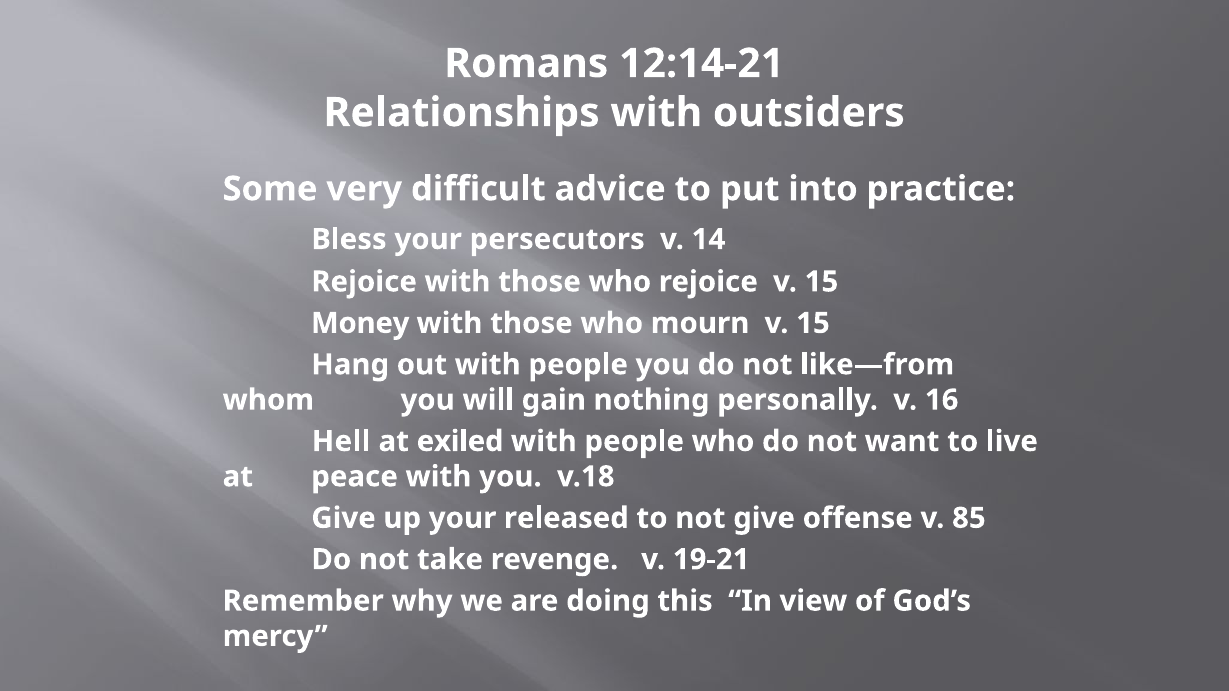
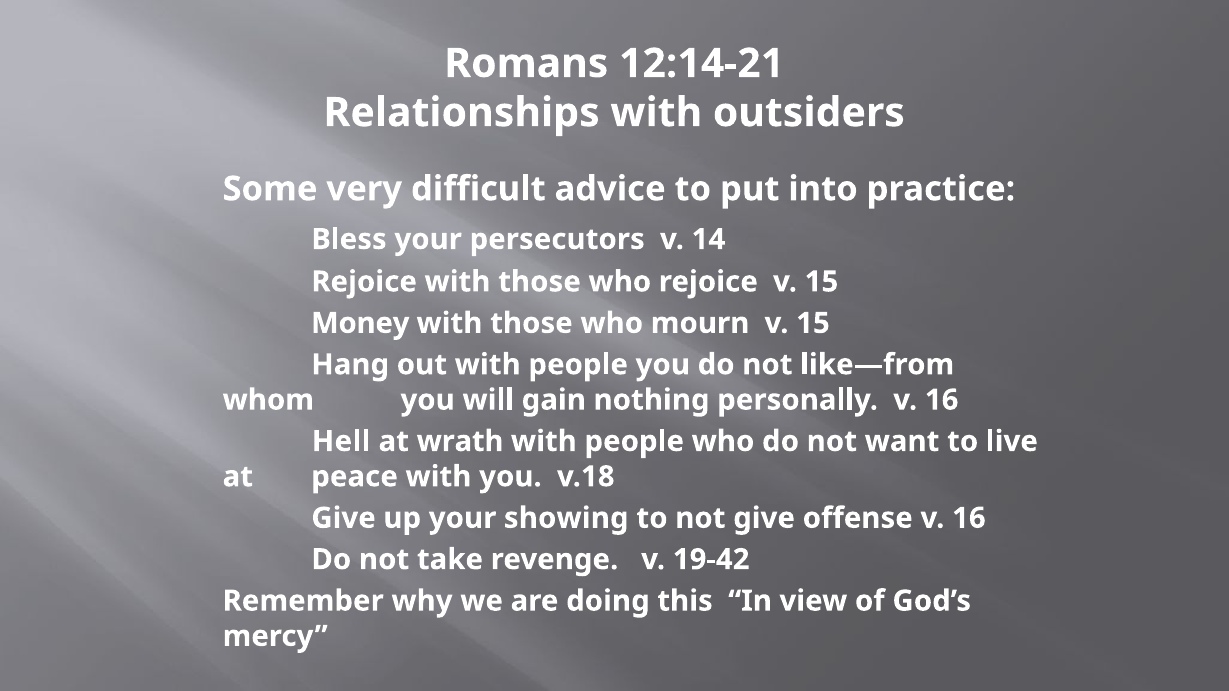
exiled: exiled -> wrath
released: released -> showing
offense v 85: 85 -> 16
19-21: 19-21 -> 19-42
